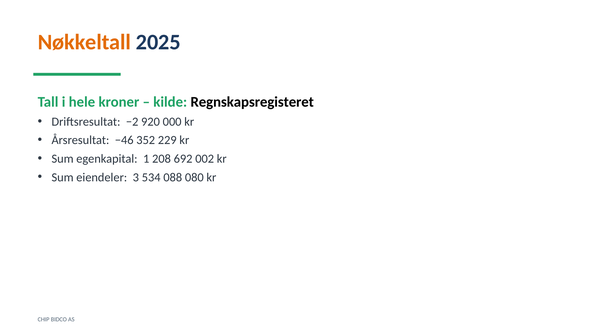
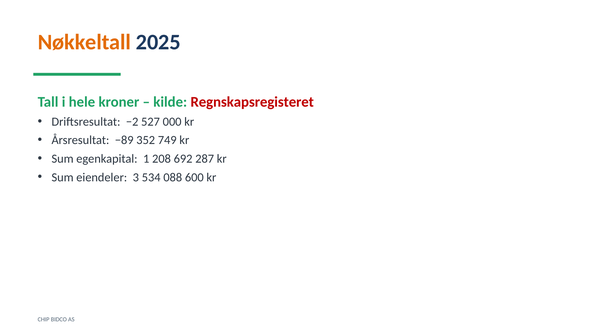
Regnskapsregisteret colour: black -> red
920: 920 -> 527
−46: −46 -> −89
229: 229 -> 749
002: 002 -> 287
080: 080 -> 600
